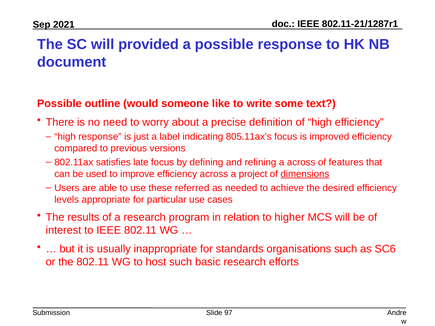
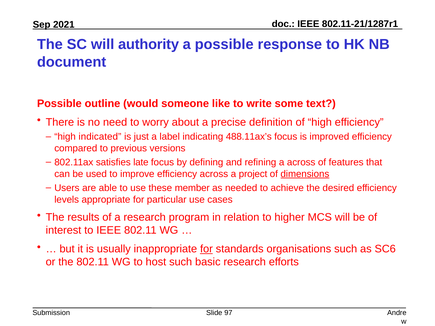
provided: provided -> authority
high response: response -> indicated
805.11ax’s: 805.11ax’s -> 488.11ax’s
referred: referred -> member
for at (206, 249) underline: none -> present
